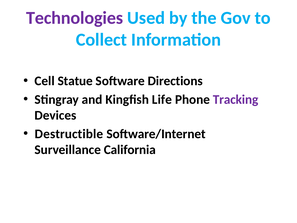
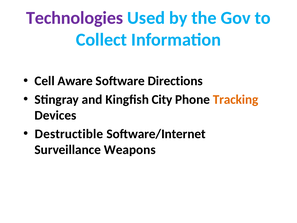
Statue: Statue -> Aware
Life: Life -> City
Tracking colour: purple -> orange
California: California -> Weapons
